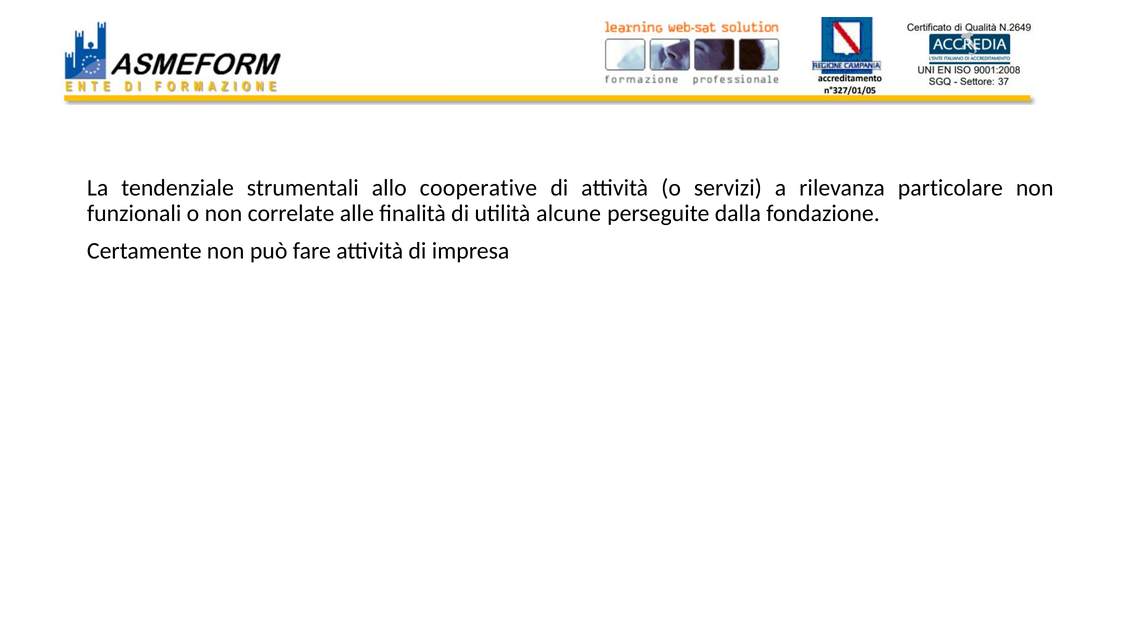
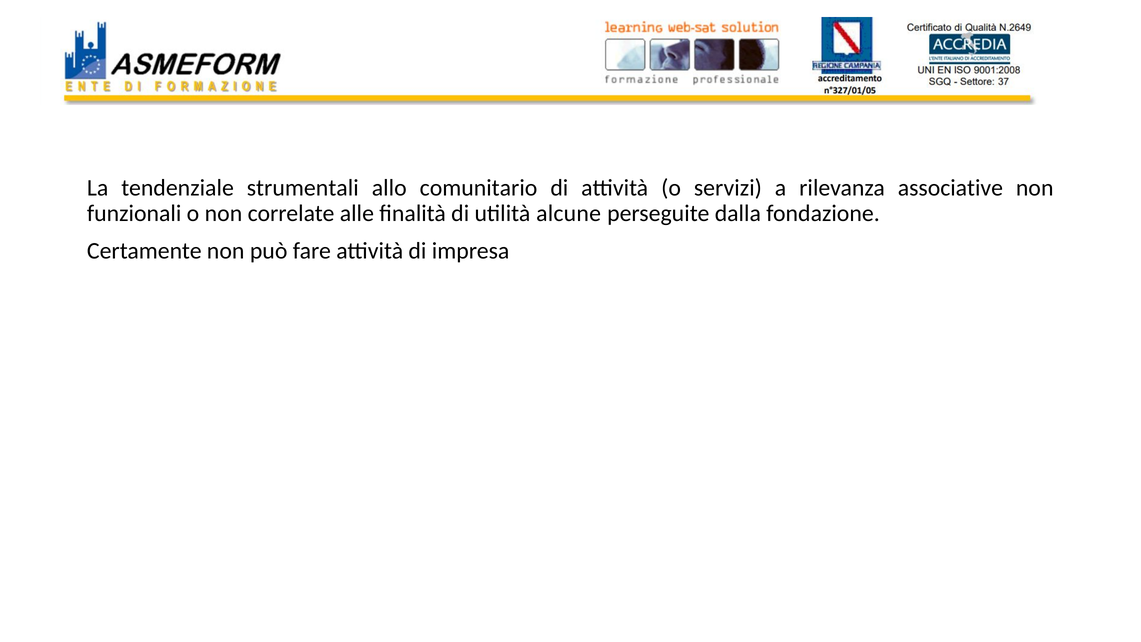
cooperative: cooperative -> comunitario
particolare: particolare -> associative
